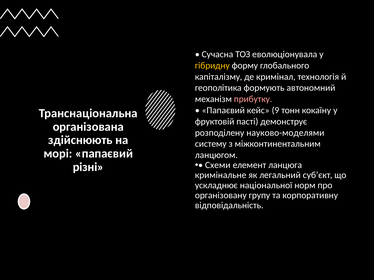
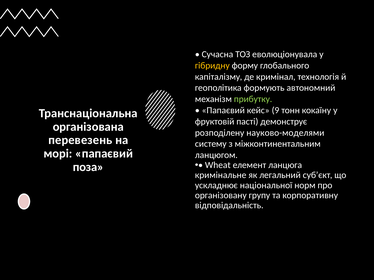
прибутку colour: pink -> light green
здійснюють: здійснюють -> перевезень
Схеми: Схеми -> Wheat
різні: різні -> поза
